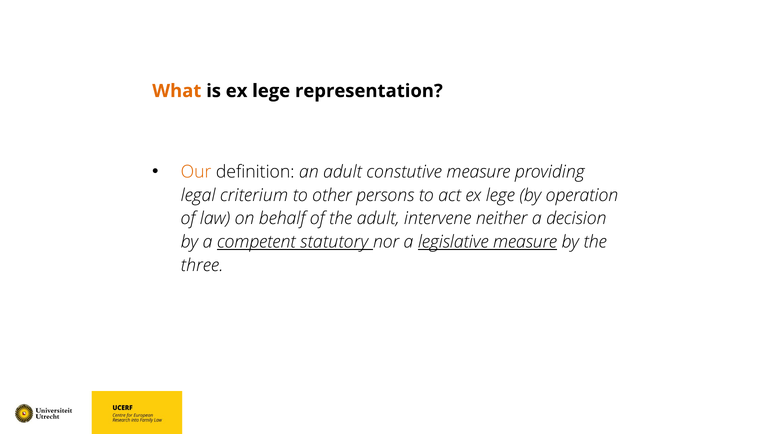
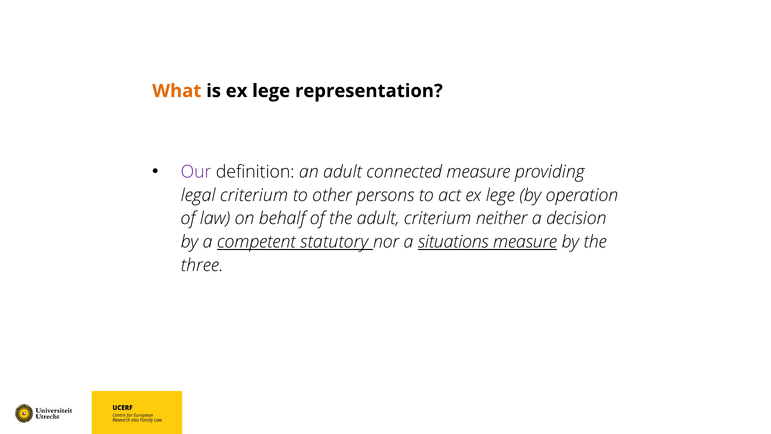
Our colour: orange -> purple
constutive: constutive -> connected
adult intervene: intervene -> criterium
legislative: legislative -> situations
